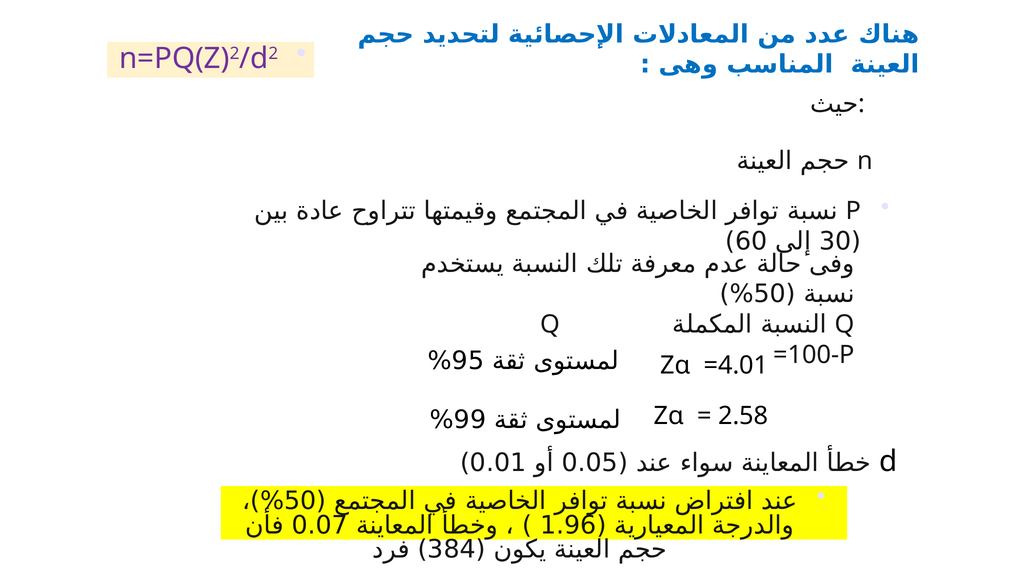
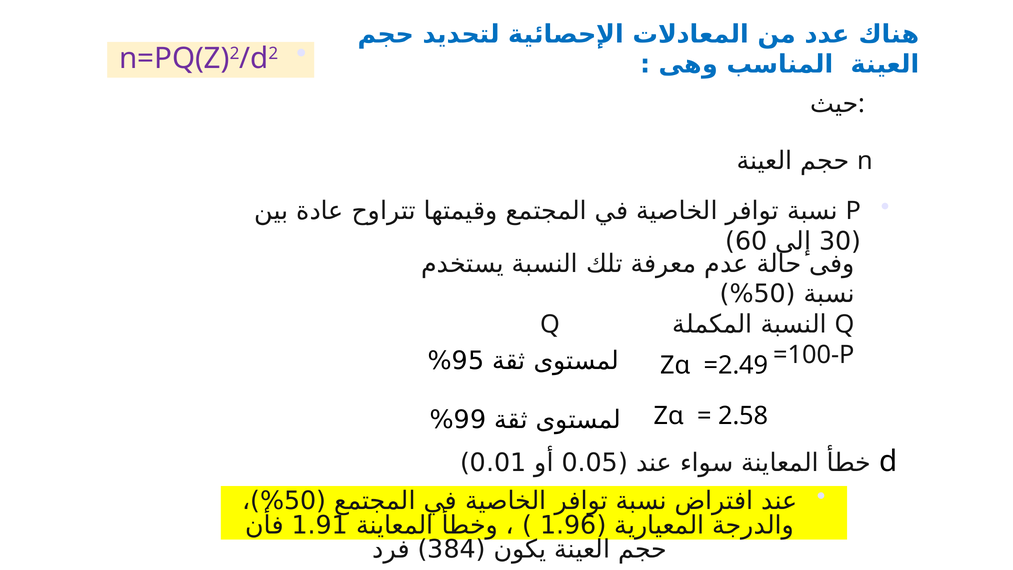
=4.01: =4.01 -> =2.49
0.07: 0.07 -> 1.91
